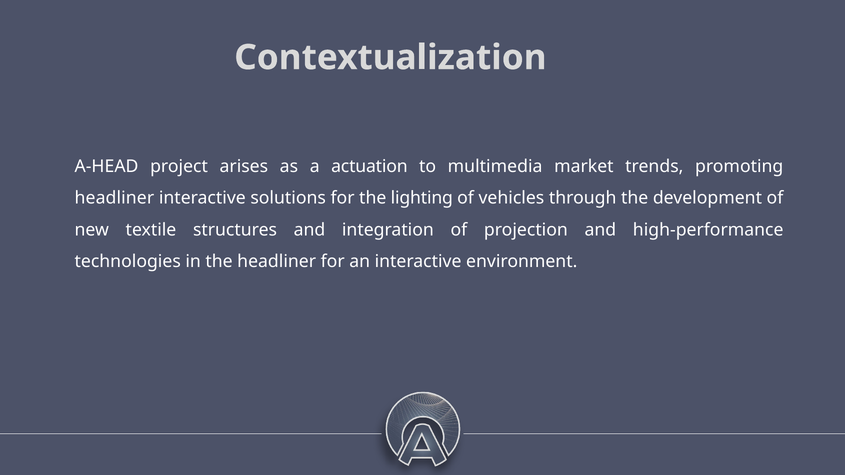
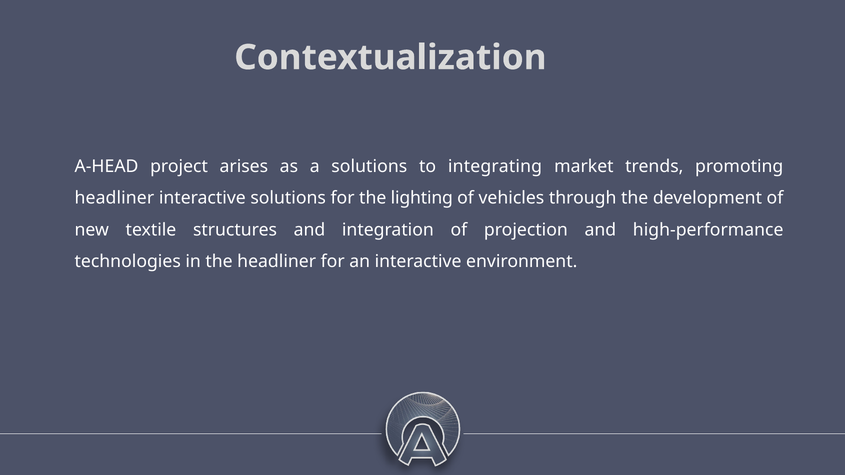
a actuation: actuation -> solutions
multimedia: multimedia -> integrating
